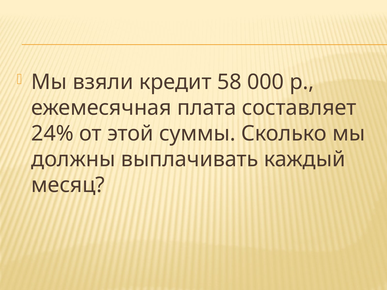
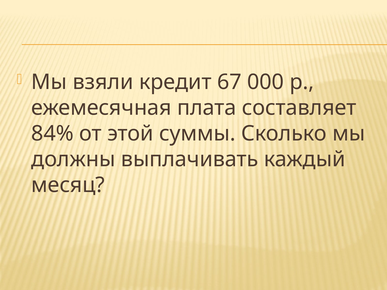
58: 58 -> 67
24%: 24% -> 84%
